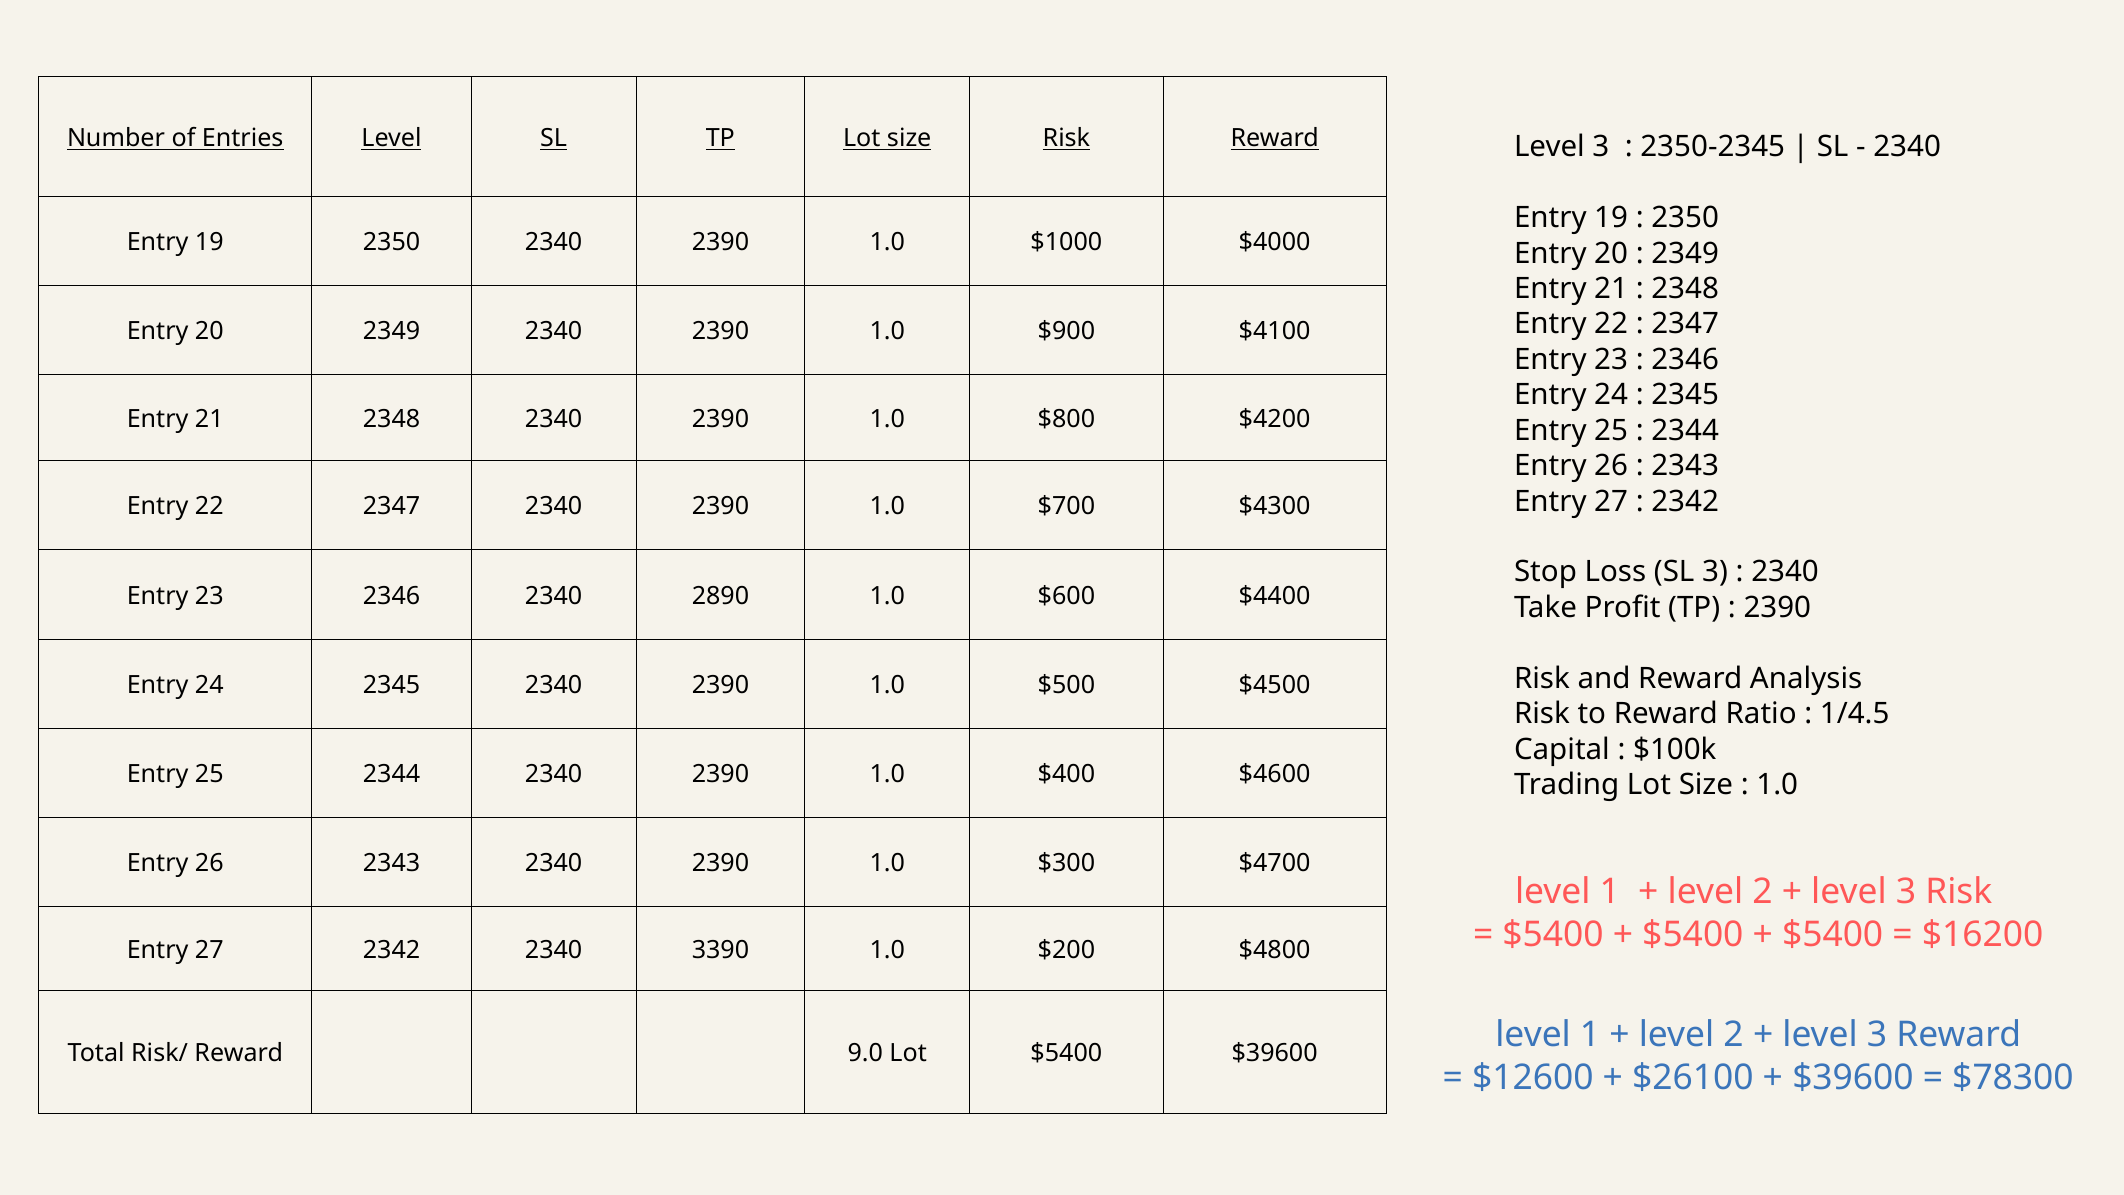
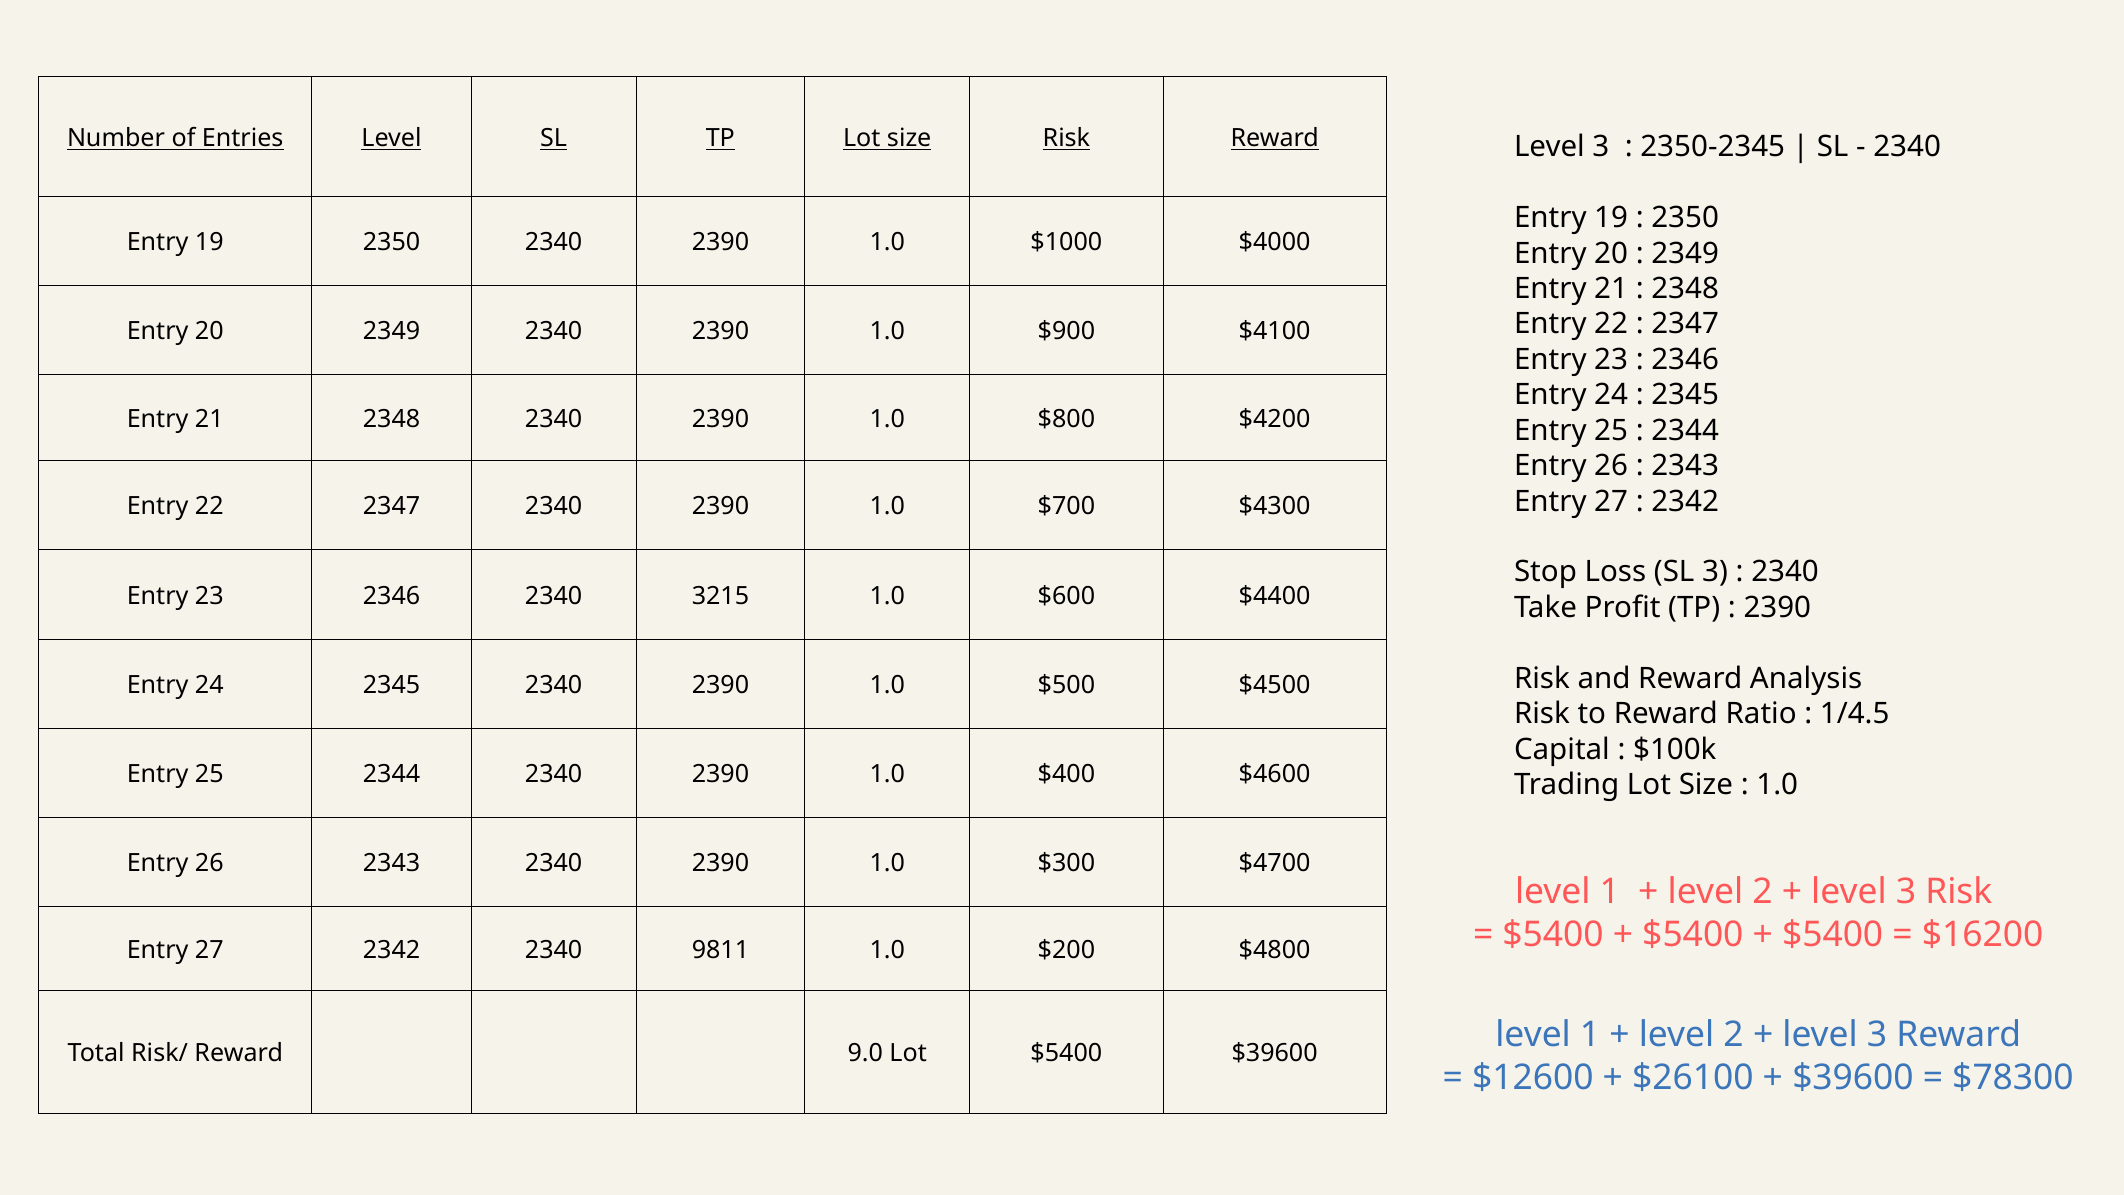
2890: 2890 -> 3215
3390: 3390 -> 9811
